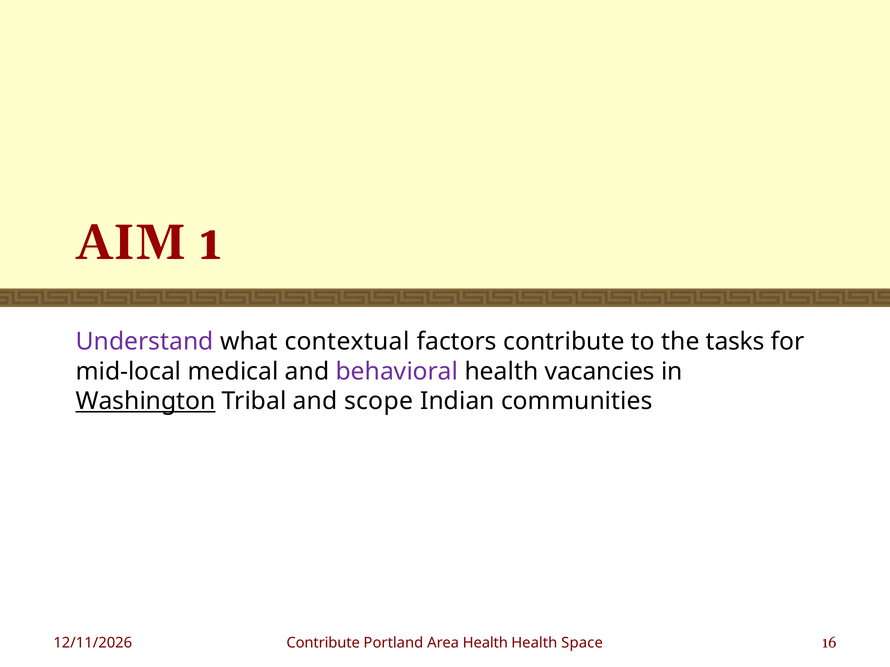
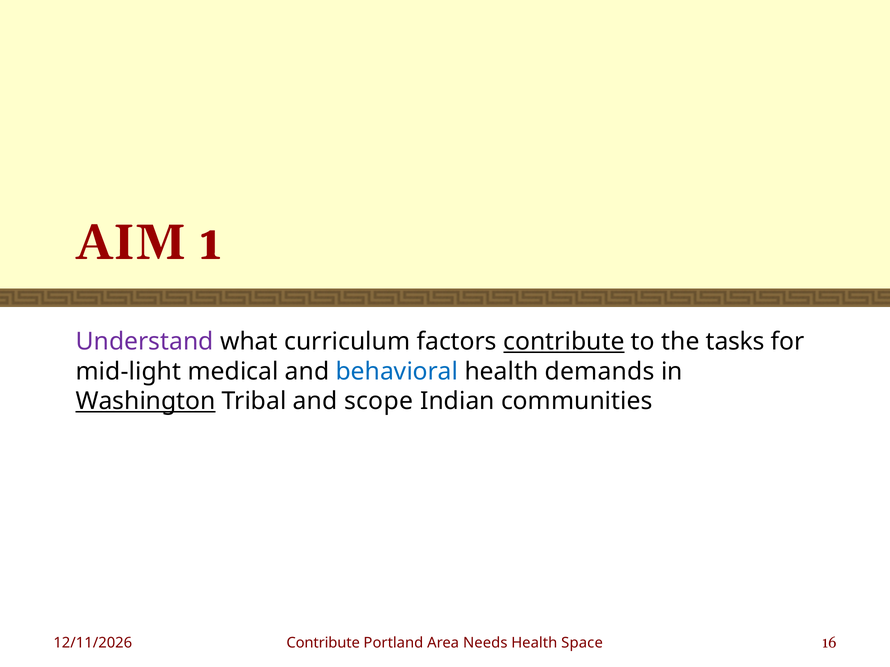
contextual: contextual -> curriculum
contribute at (564, 342) underline: none -> present
mid-local: mid-local -> mid-light
behavioral colour: purple -> blue
vacancies: vacancies -> demands
Area Health: Health -> Needs
